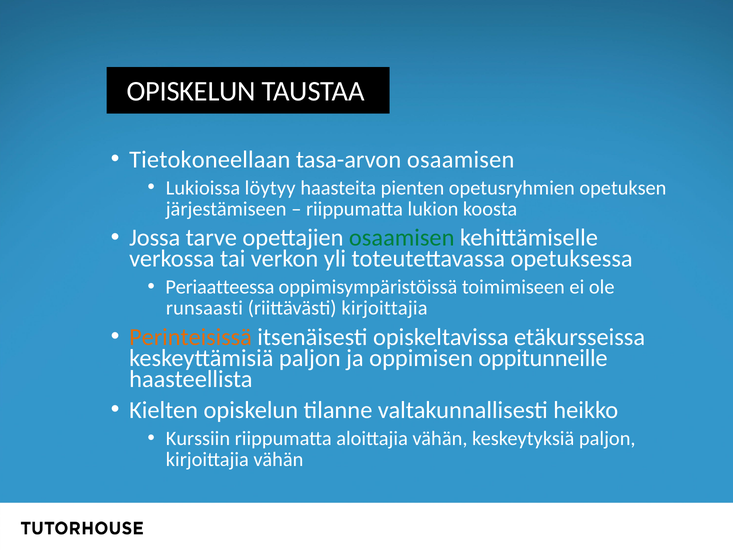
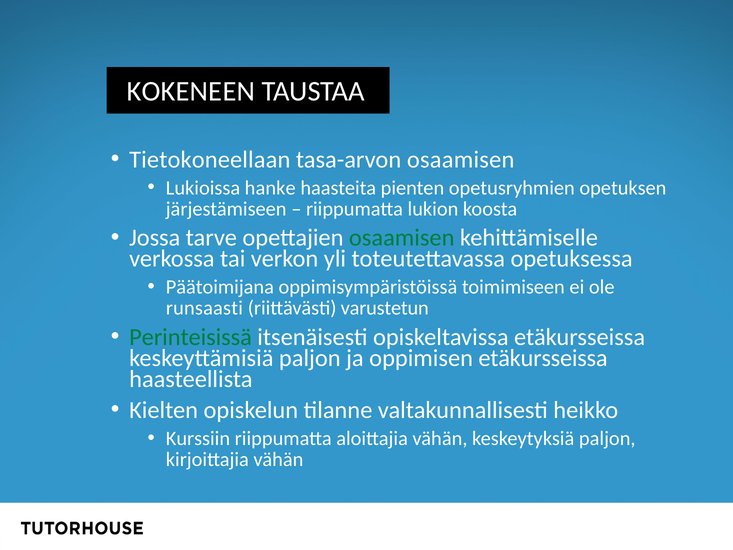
OPISKELUN at (191, 92): OPISKELUN -> KOKENEEN
löytyy: löytyy -> hanke
Periaatteessa: Periaatteessa -> Päätoimijana
riittävästi kirjoittajia: kirjoittajia -> varustetun
Perinteisissä colour: orange -> green
oppimisen oppitunneille: oppitunneille -> etäkursseissa
